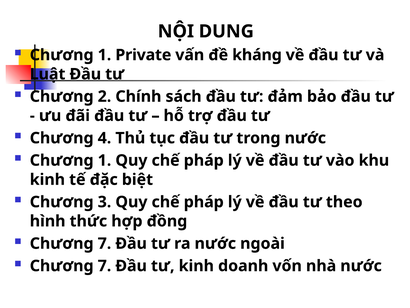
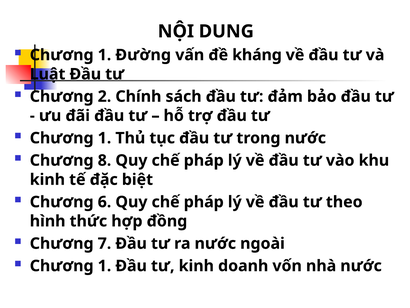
Private: Private -> Đường
4 at (104, 138): 4 -> 1
1 at (104, 160): 1 -> 8
3: 3 -> 6
7 at (104, 265): 7 -> 1
